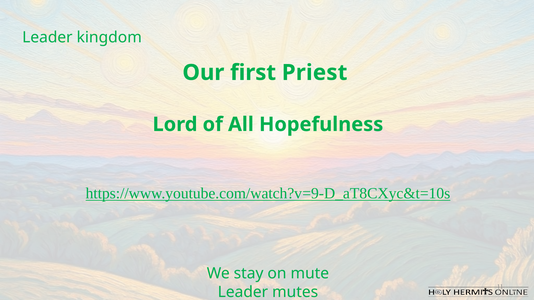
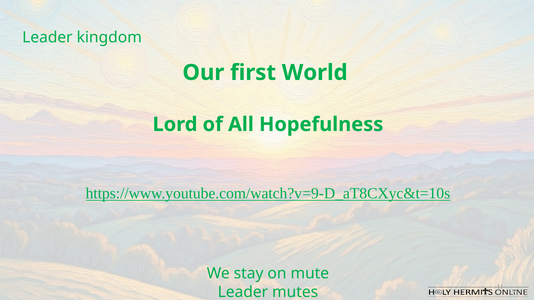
Priest: Priest -> World
